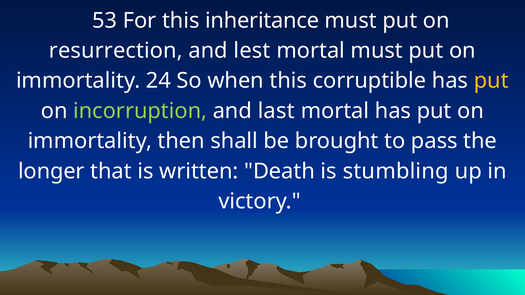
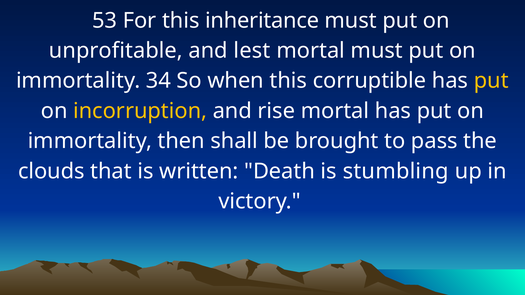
resurrection: resurrection -> unprofitable
24: 24 -> 34
incorruption colour: light green -> yellow
last: last -> rise
longer: longer -> clouds
